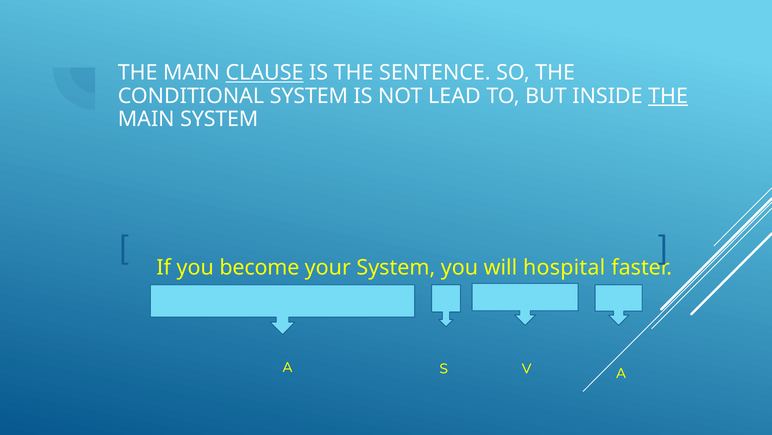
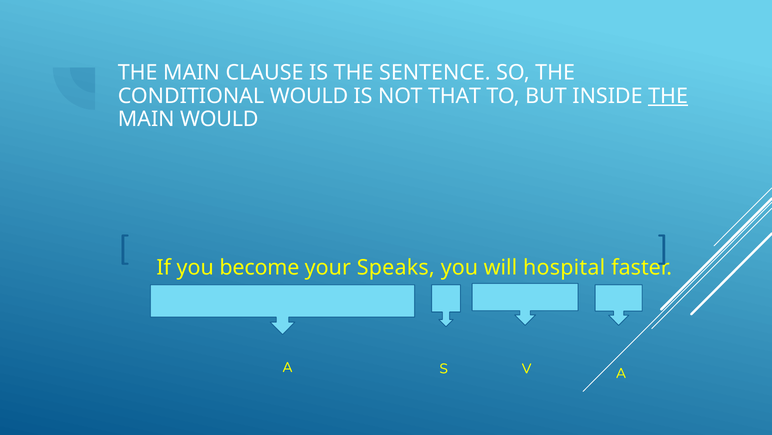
CLAUSE underline: present -> none
CONDITIONAL SYSTEM: SYSTEM -> WOULD
LEAD: LEAD -> THAT
MAIN SYSTEM: SYSTEM -> WOULD
your System: System -> Speaks
